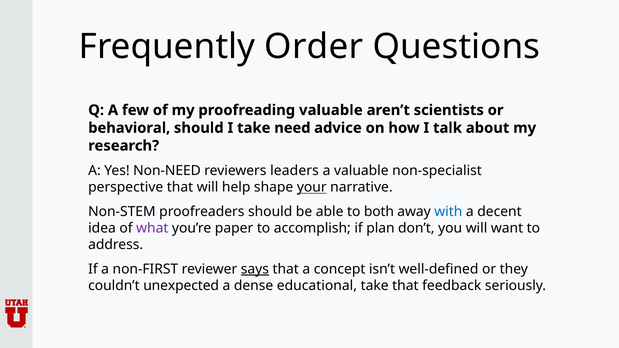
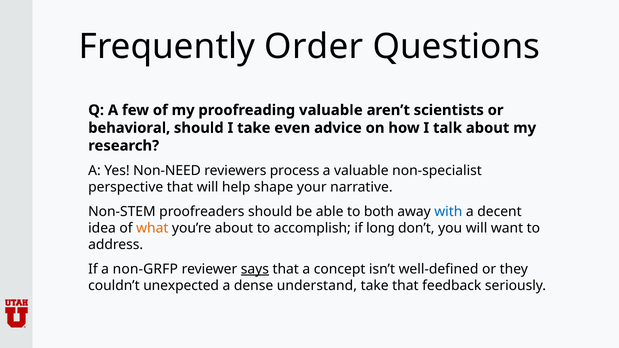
need: need -> even
leaders: leaders -> process
your underline: present -> none
what colour: purple -> orange
you’re paper: paper -> about
plan: plan -> long
non-FIRST: non-FIRST -> non-GRFP
educational: educational -> understand
